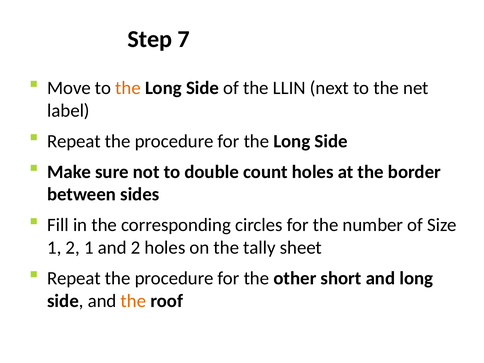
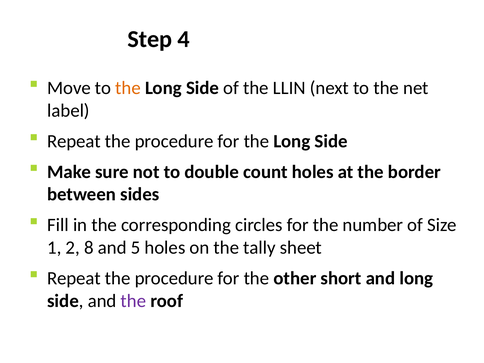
7: 7 -> 4
2 1: 1 -> 8
and 2: 2 -> 5
the at (133, 301) colour: orange -> purple
